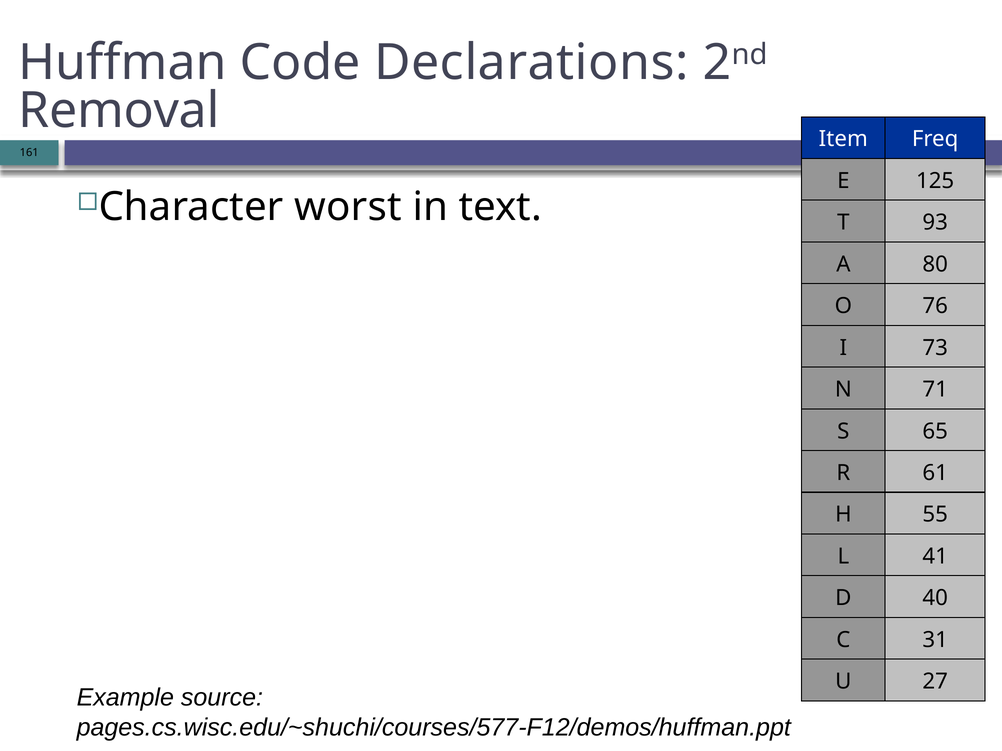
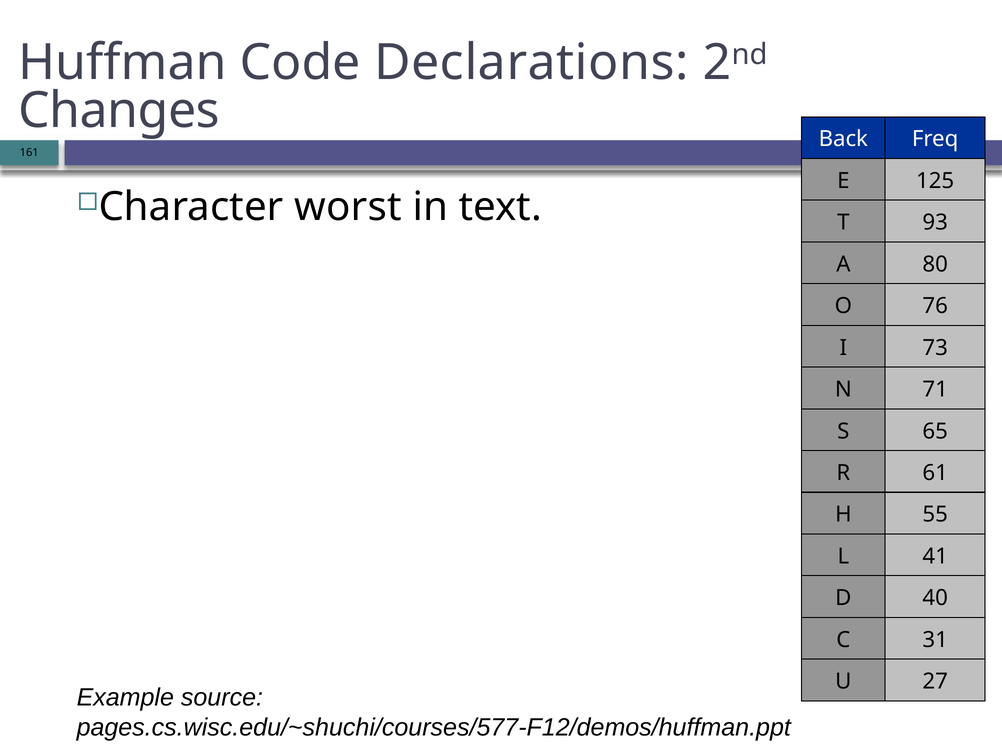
Removal: Removal -> Changes
Item: Item -> Back
